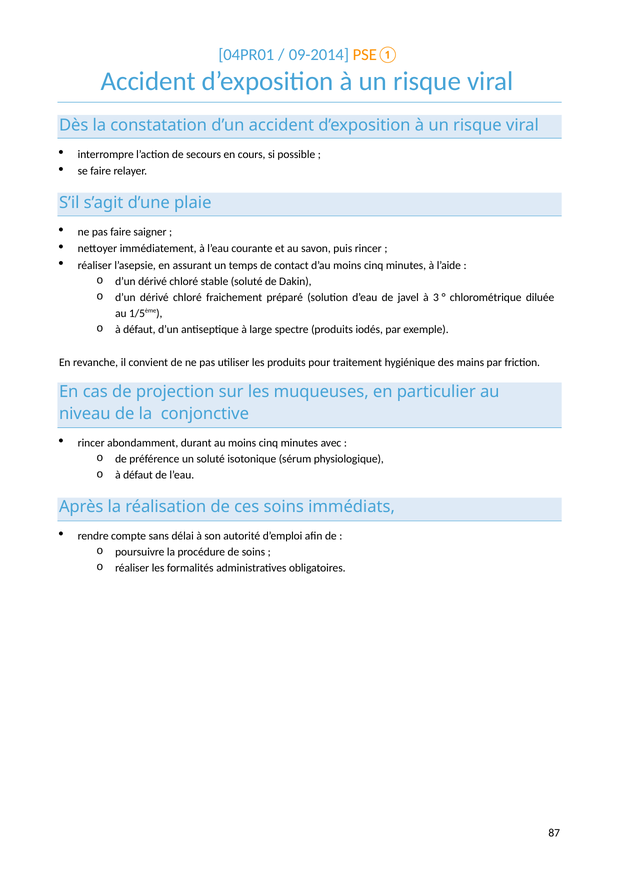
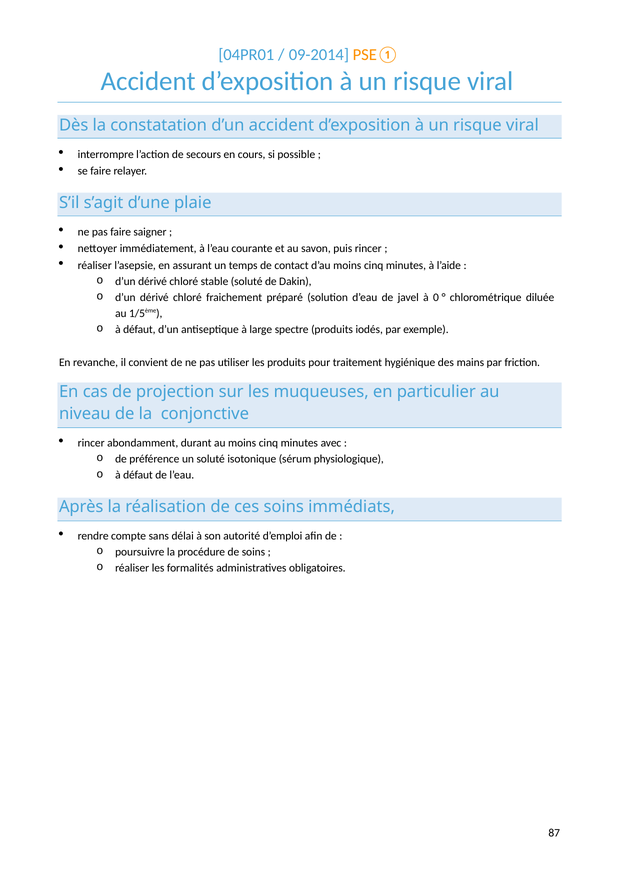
3: 3 -> 0
